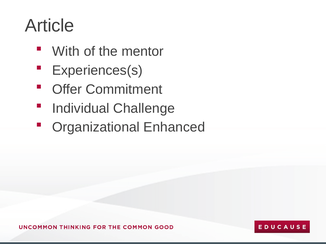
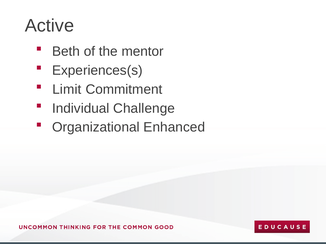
Article: Article -> Active
With: With -> Beth
Offer: Offer -> Limit
